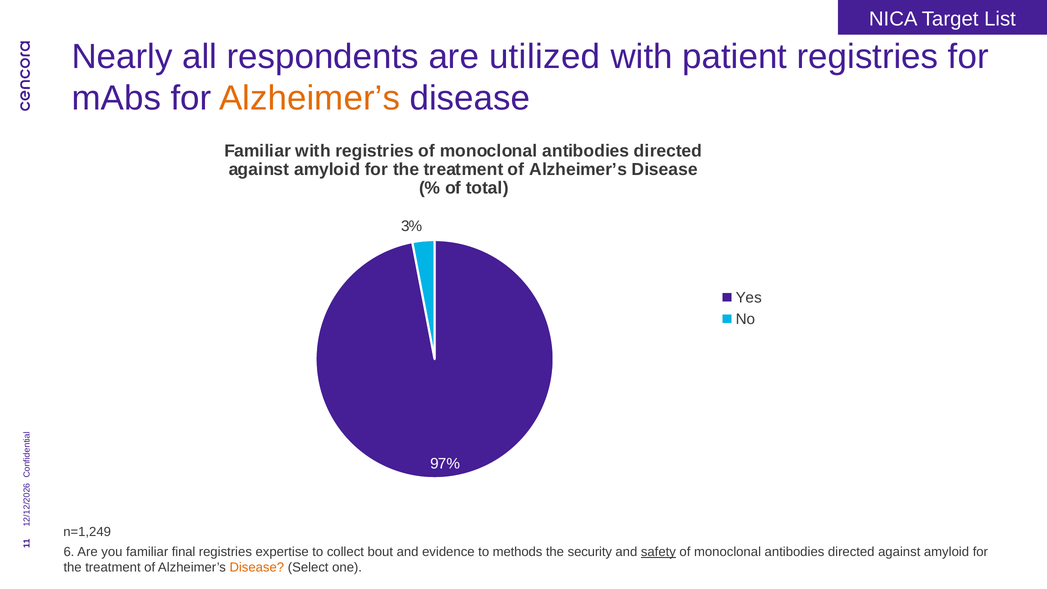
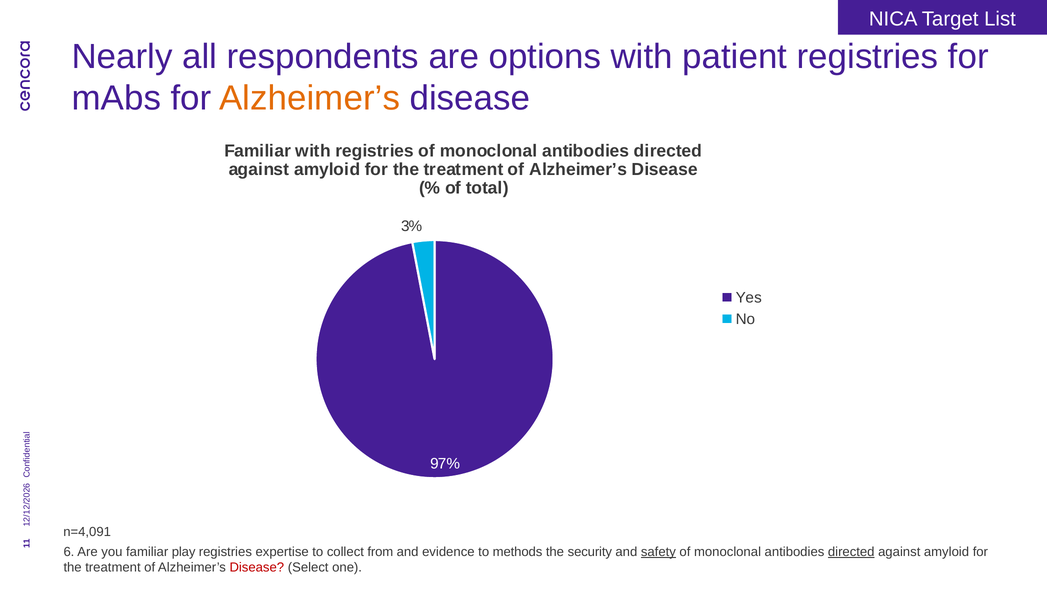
utilized: utilized -> options
n=1,249: n=1,249 -> n=4,091
final: final -> play
bout: bout -> from
directed at (851, 552) underline: none -> present
Disease at (257, 567) colour: orange -> red
